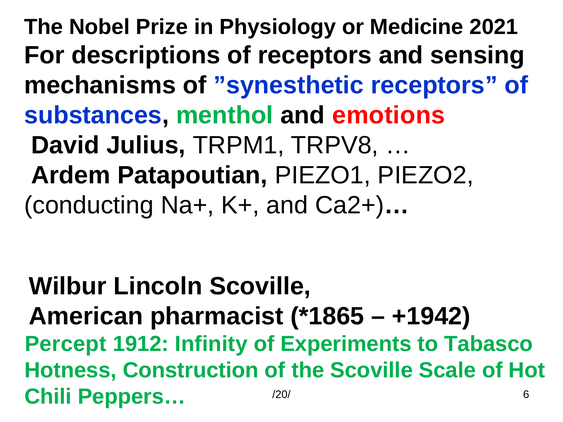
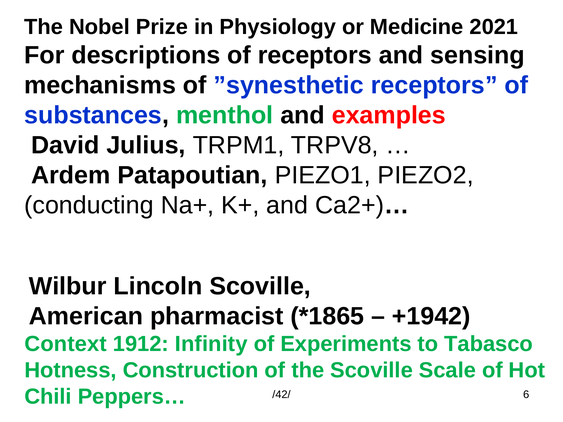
emotions: emotions -> examples
Percept: Percept -> Context
/20/: /20/ -> /42/
